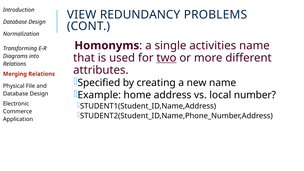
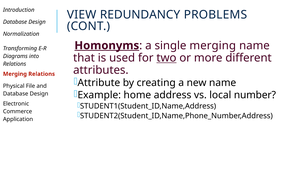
Homonyms underline: none -> present
single activities: activities -> merging
Specified: Specified -> Attribute
